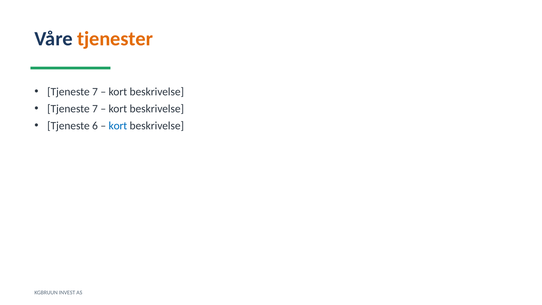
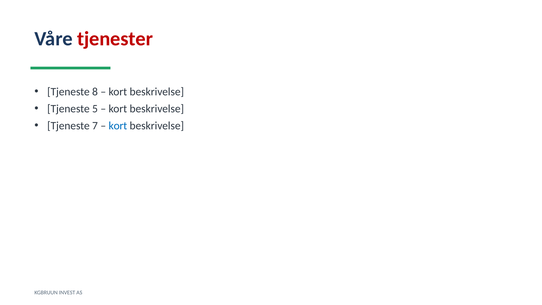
tjenester colour: orange -> red
7 at (95, 92): 7 -> 8
7 at (95, 109): 7 -> 5
6: 6 -> 7
